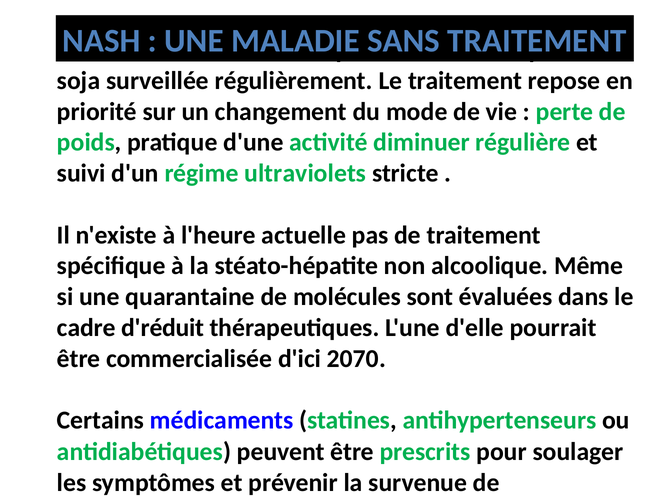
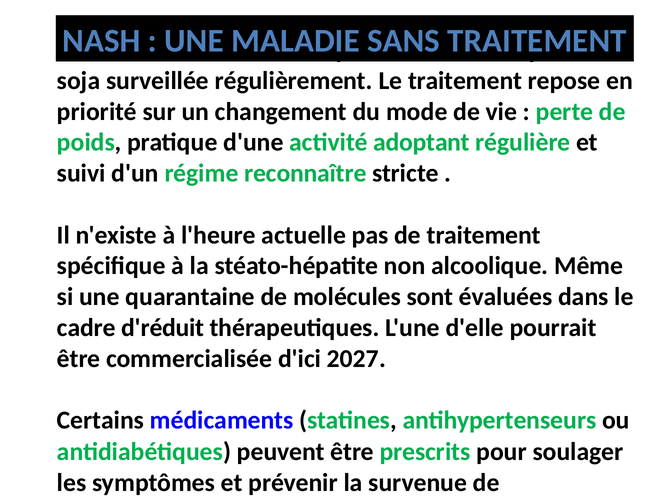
diminuer: diminuer -> adoptant
ultraviolets: ultraviolets -> reconnaître
2070: 2070 -> 2027
